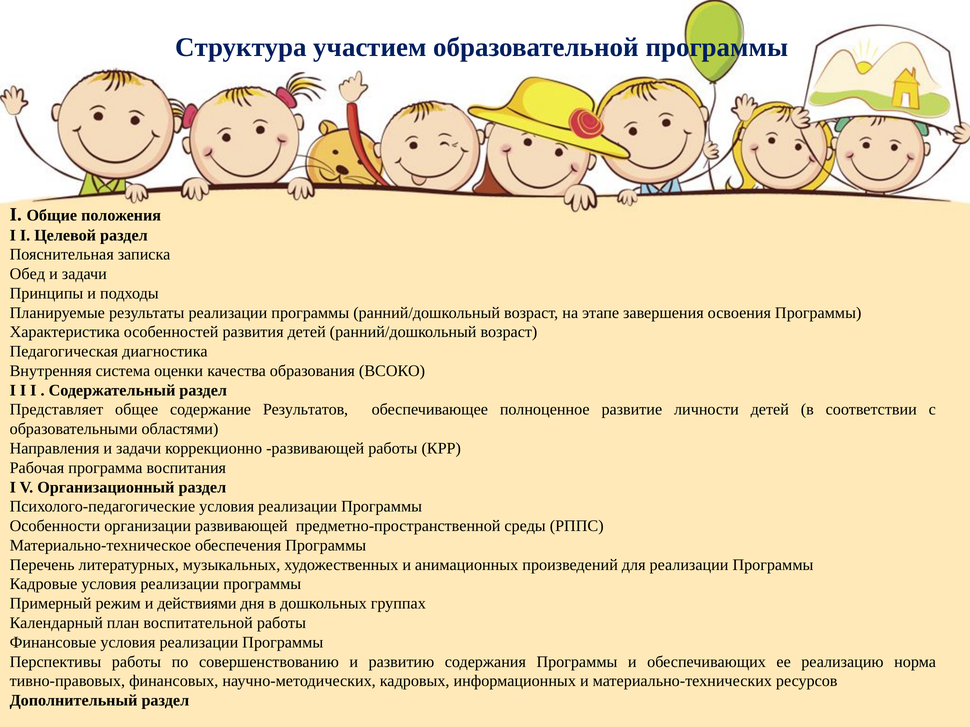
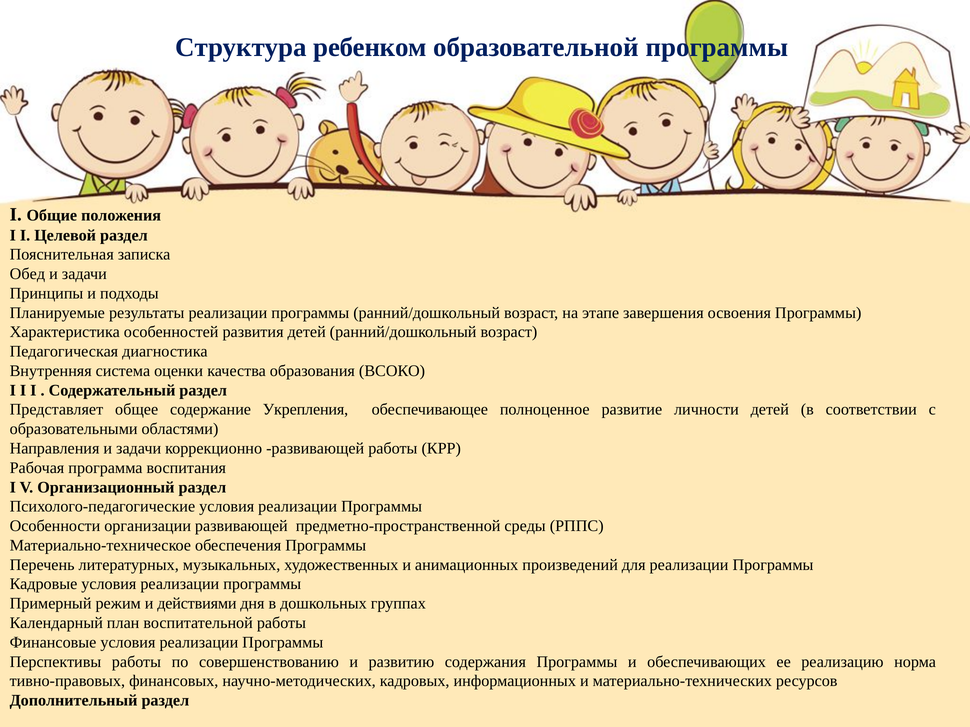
участием: участием -> ребенком
Результатов: Результатов -> Укрепления
